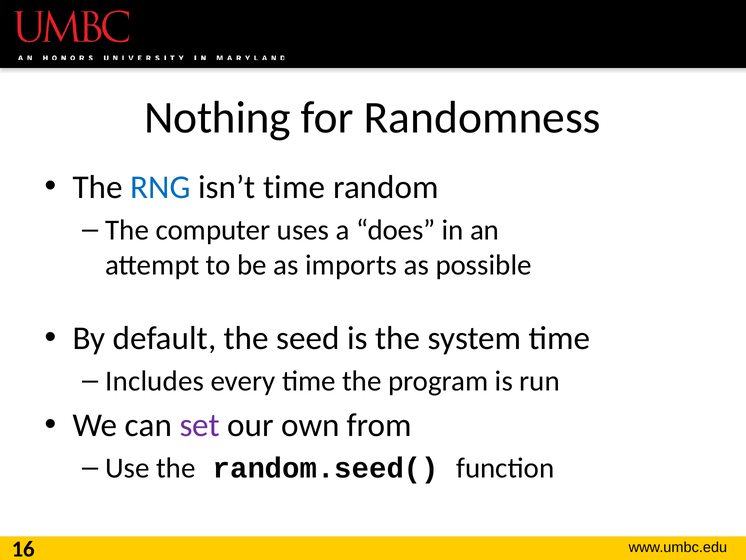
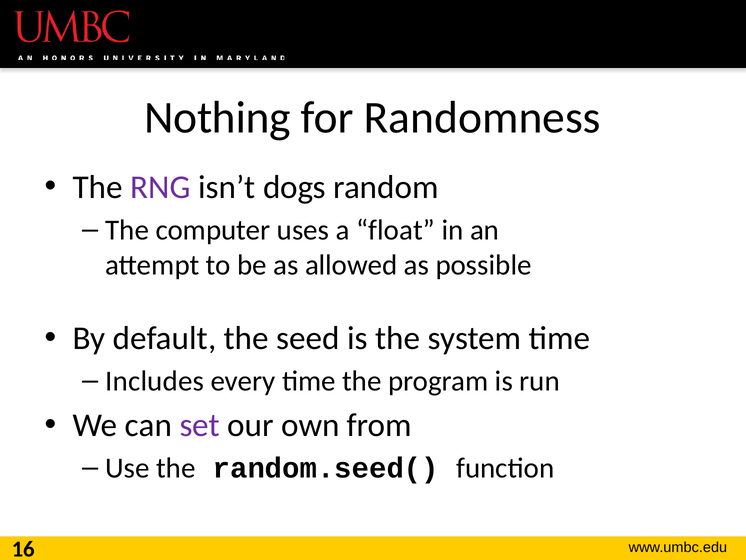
RNG colour: blue -> purple
isn’t time: time -> dogs
does: does -> float
imports: imports -> allowed
